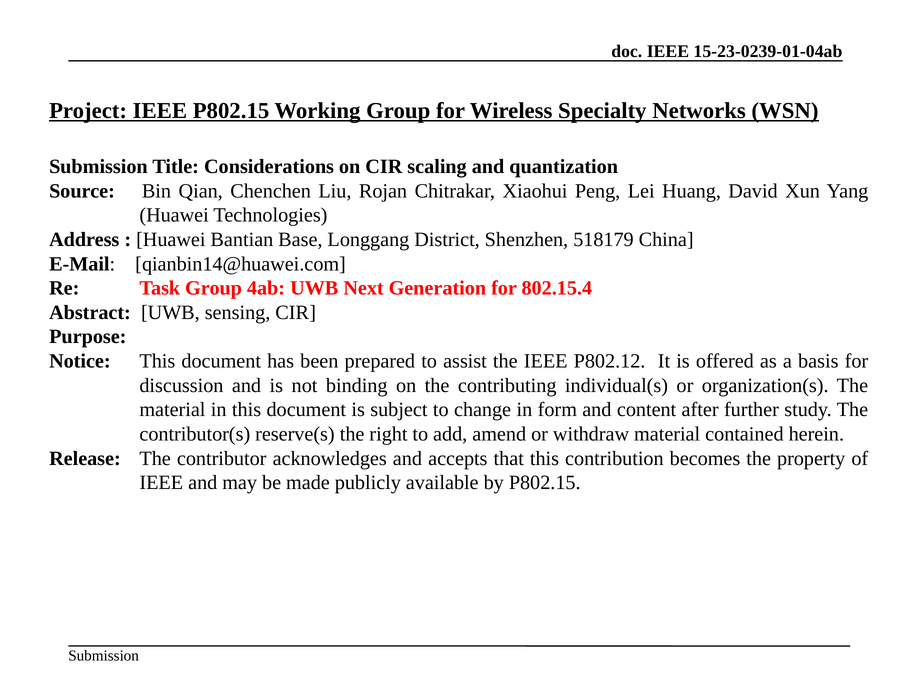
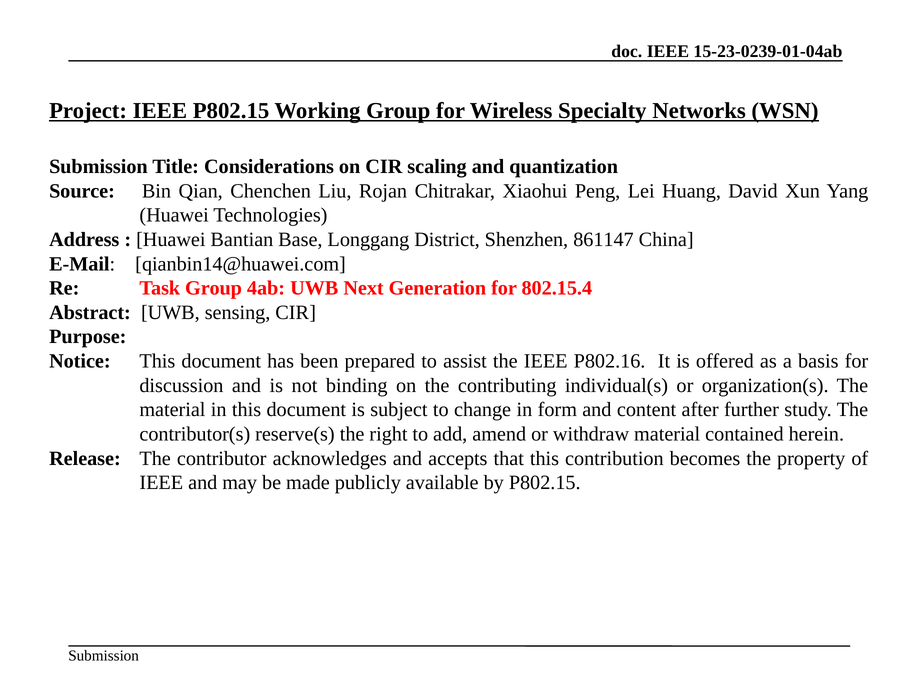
518179: 518179 -> 861147
P802.12: P802.12 -> P802.16
